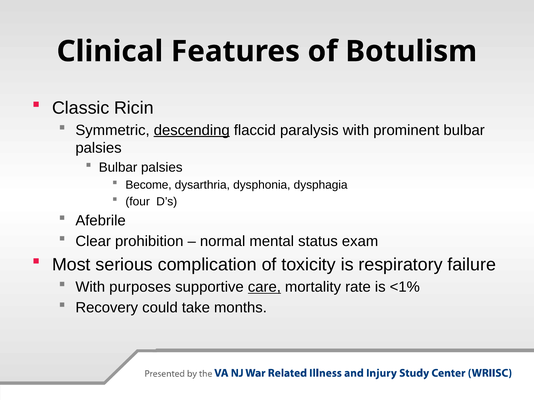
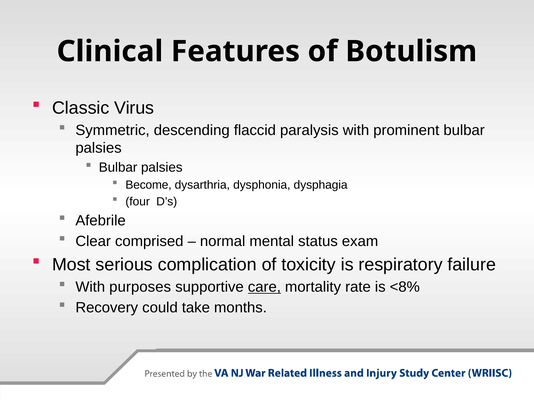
Ricin: Ricin -> Virus
descending underline: present -> none
prohibition: prohibition -> comprised
<1%: <1% -> <8%
